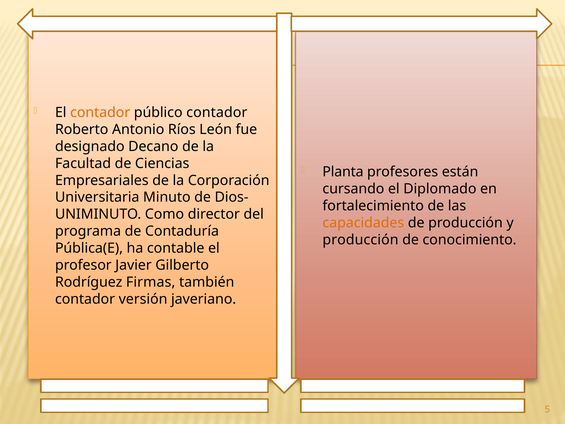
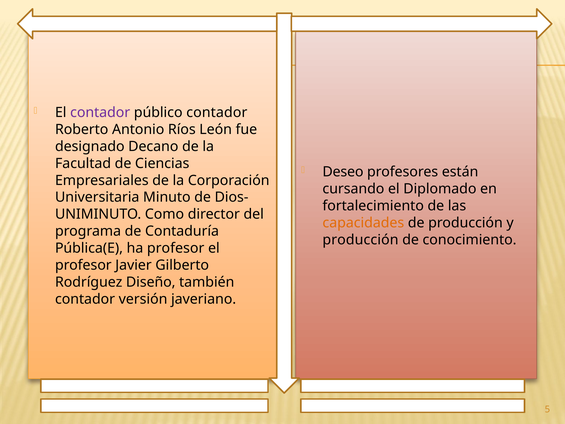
contador at (100, 112) colour: orange -> purple
Planta: Planta -> Deseo
ha contable: contable -> profesor
Firmas: Firmas -> Diseño
